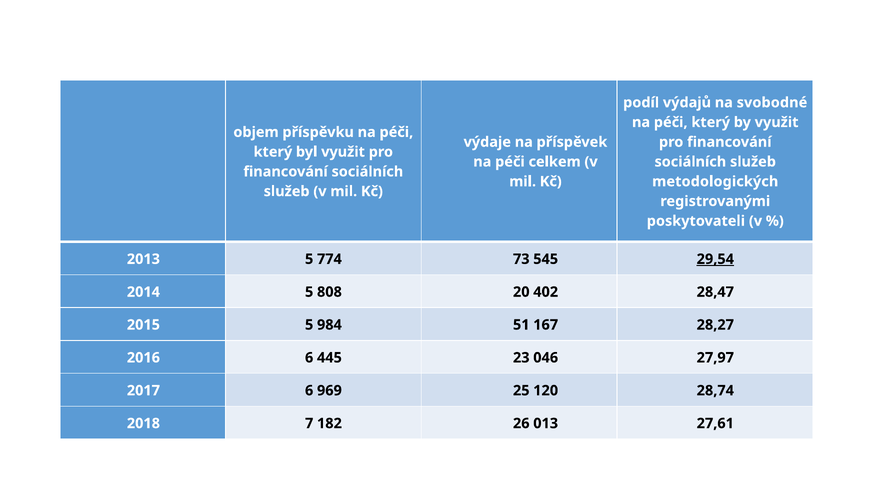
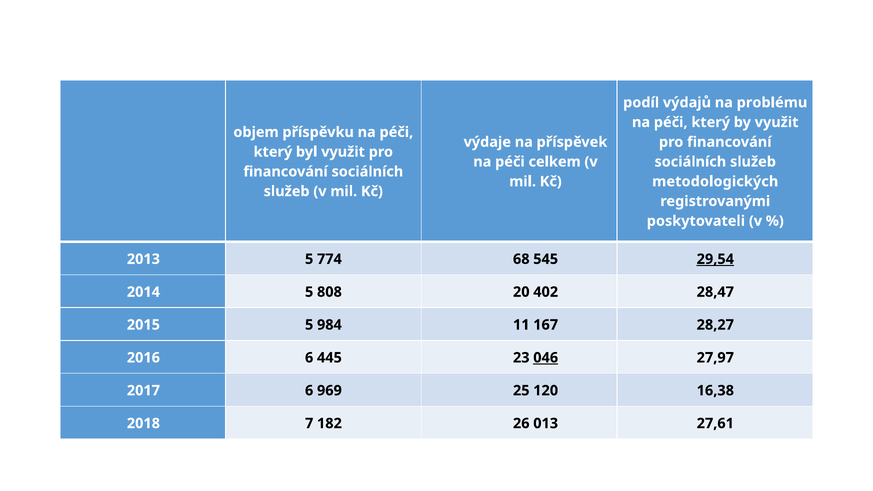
svobodné: svobodné -> problému
73: 73 -> 68
51: 51 -> 11
046 underline: none -> present
28,74: 28,74 -> 16,38
